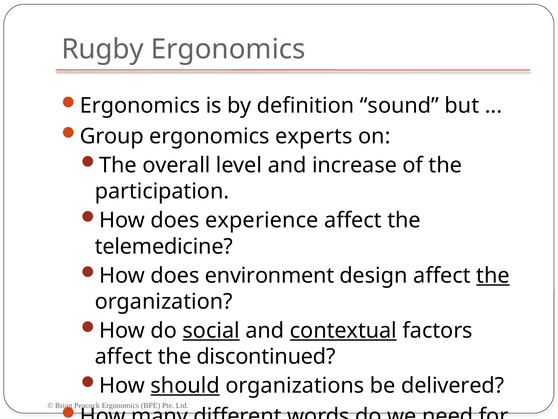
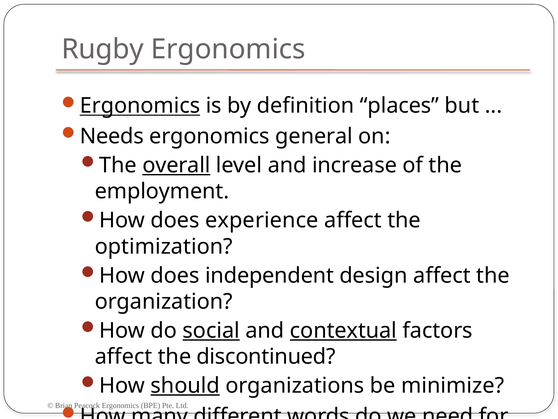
Ergonomics at (140, 106) underline: none -> present
sound: sound -> places
Group: Group -> Needs
experts: experts -> general
overall underline: none -> present
participation: participation -> employment
telemedicine: telemedicine -> optimization
environment: environment -> independent
the at (493, 275) underline: present -> none
delivered: delivered -> minimize
